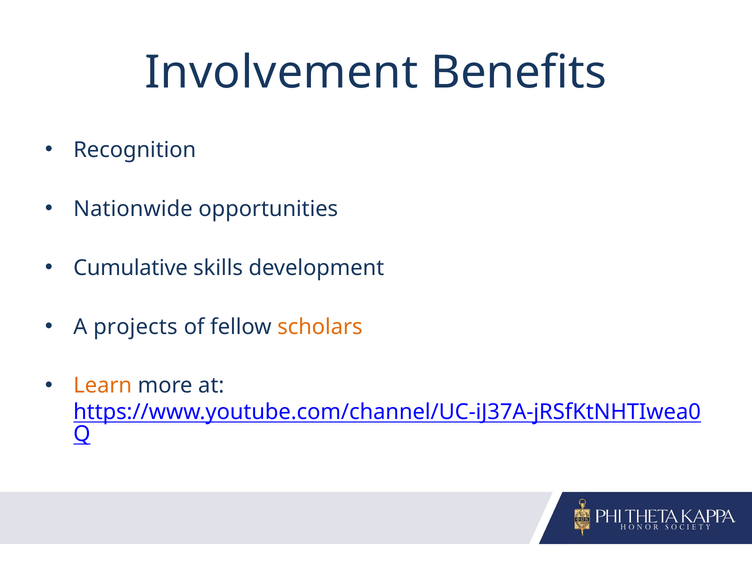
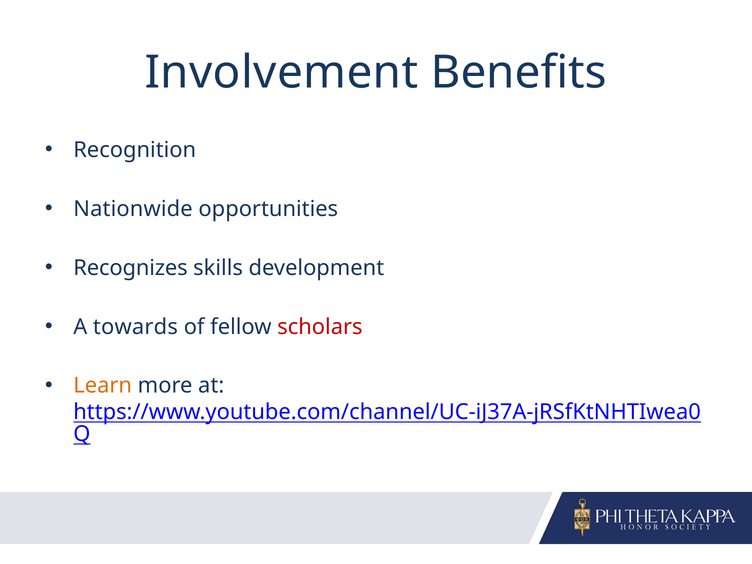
Cumulative: Cumulative -> Recognizes
projects: projects -> towards
scholars colour: orange -> red
